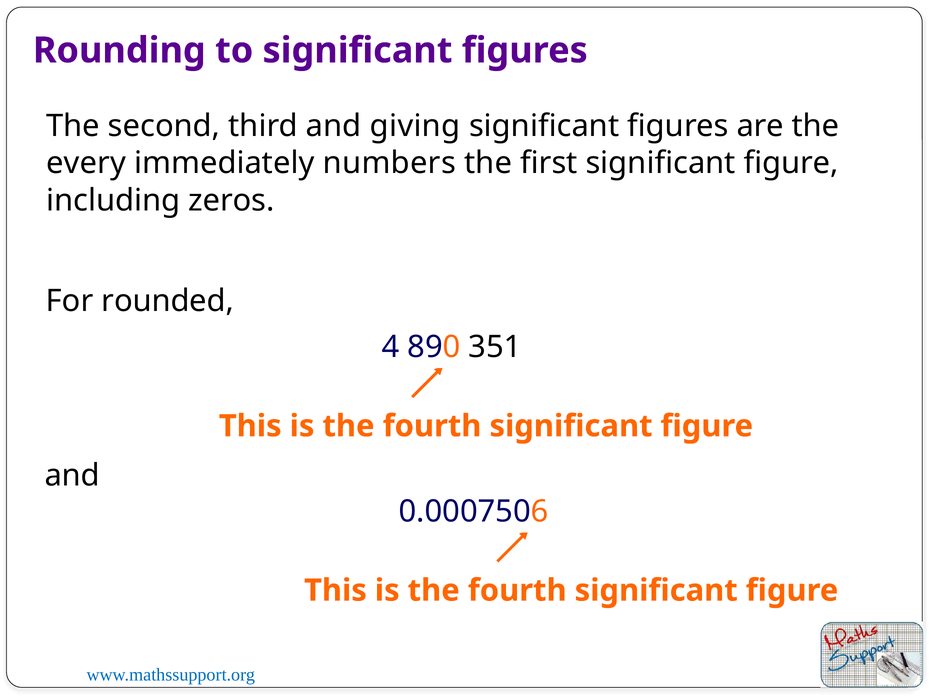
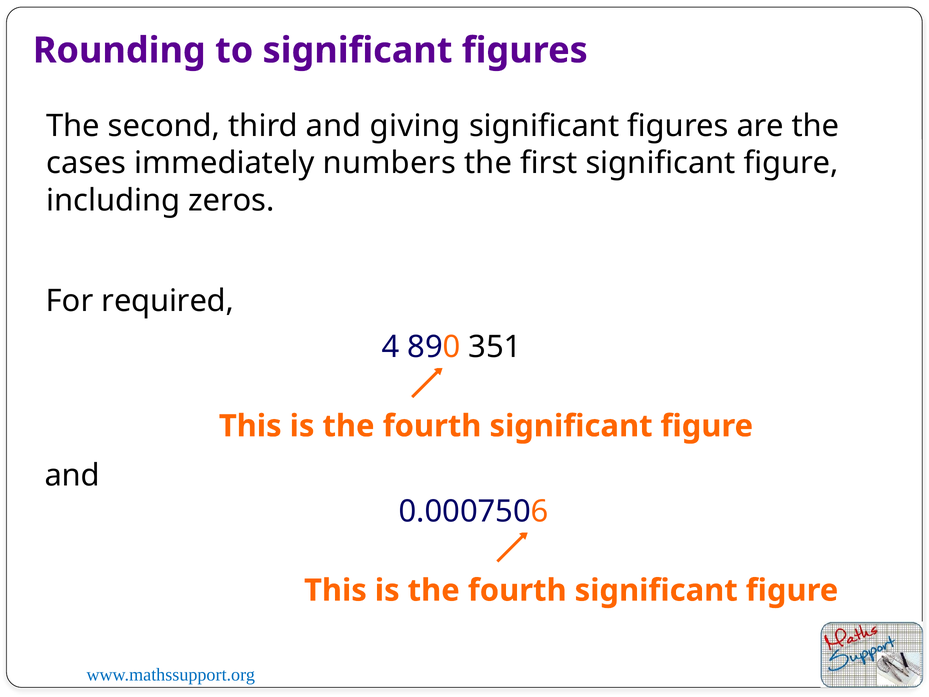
every: every -> cases
rounded: rounded -> required
